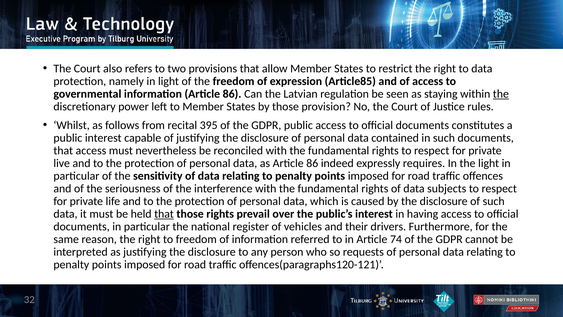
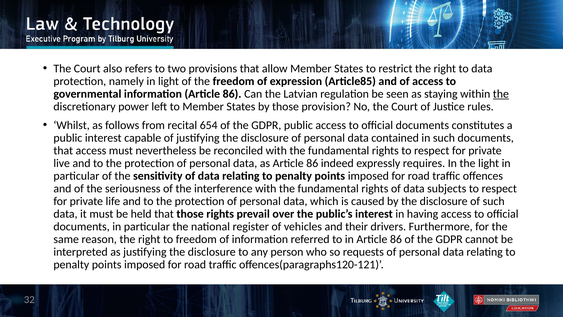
395: 395 -> 654
that at (164, 214) underline: present -> none
in Article 74: 74 -> 86
